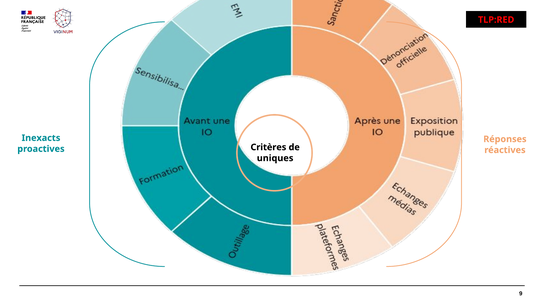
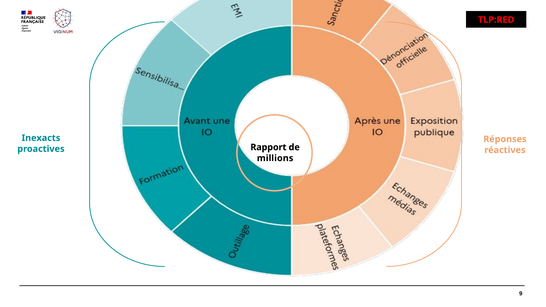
Critères: Critères -> Rapport
uniques: uniques -> millions
